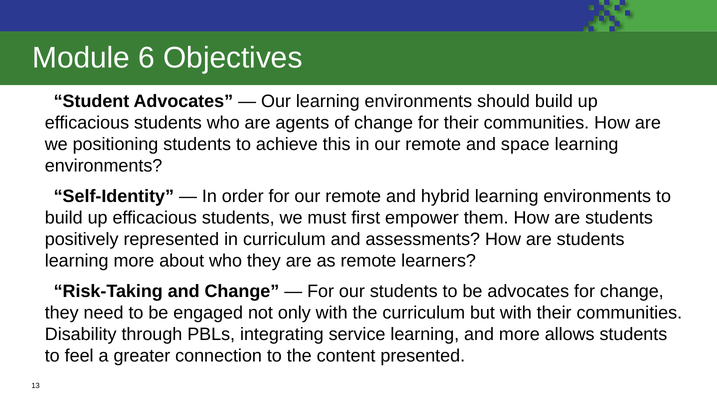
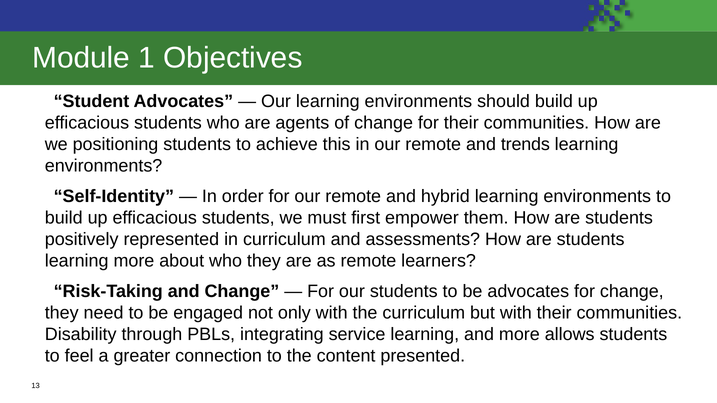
6: 6 -> 1
space: space -> trends
